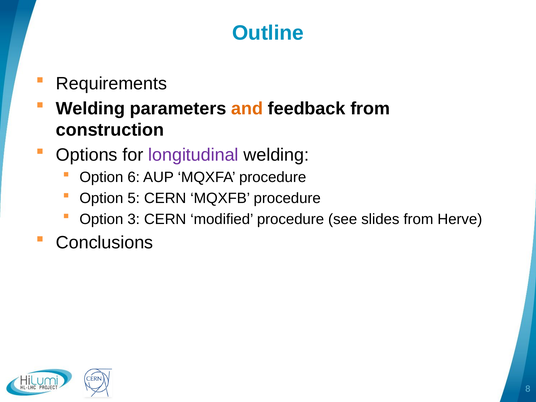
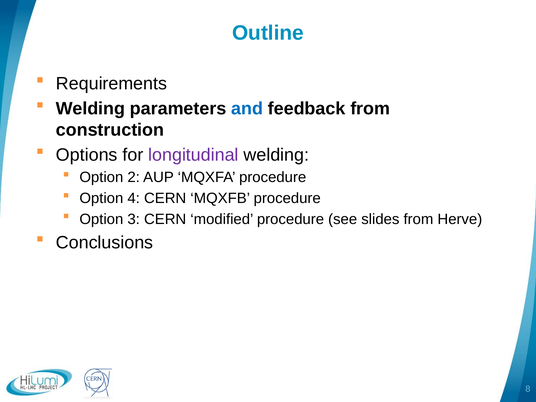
and colour: orange -> blue
6: 6 -> 2
5: 5 -> 4
